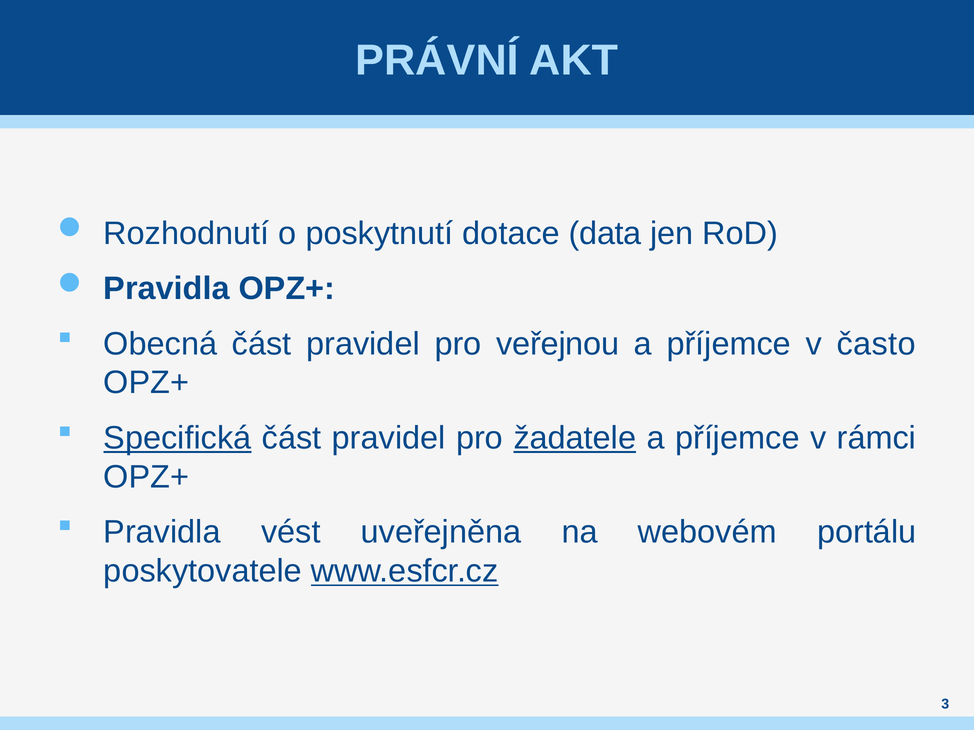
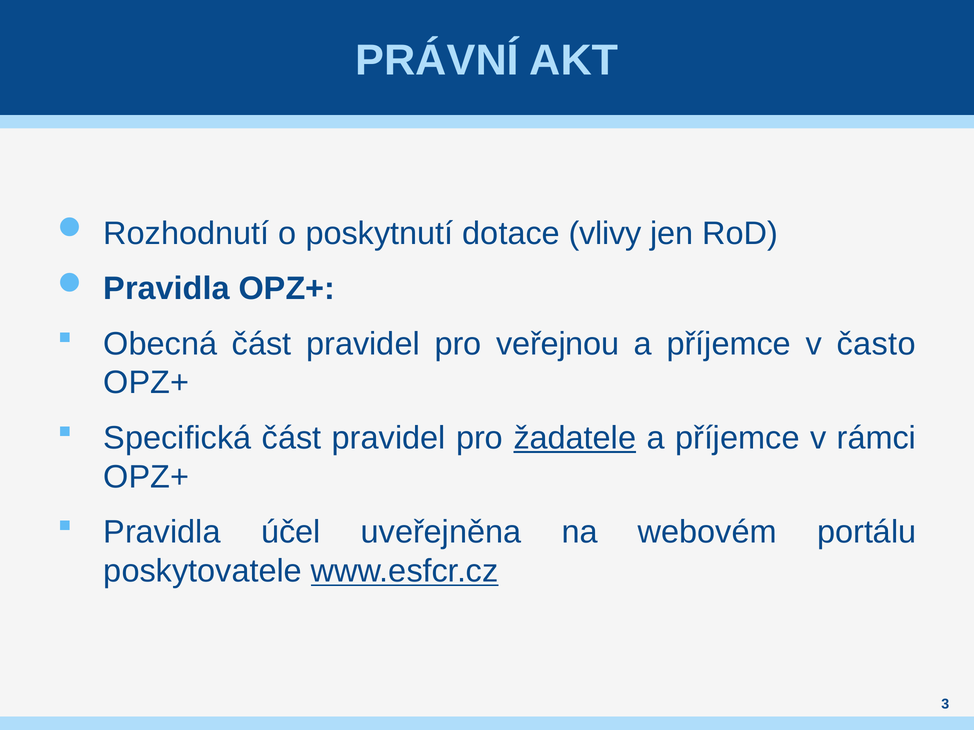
data: data -> vlivy
Specifická underline: present -> none
vést: vést -> účel
